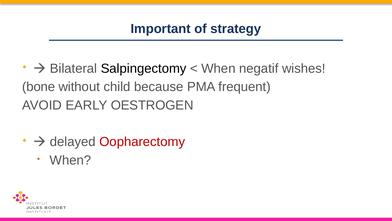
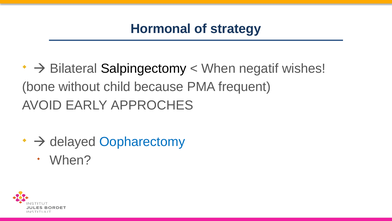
Important: Important -> Hormonal
OESTROGEN: OESTROGEN -> APPROCHES
Oopharectomy colour: red -> blue
